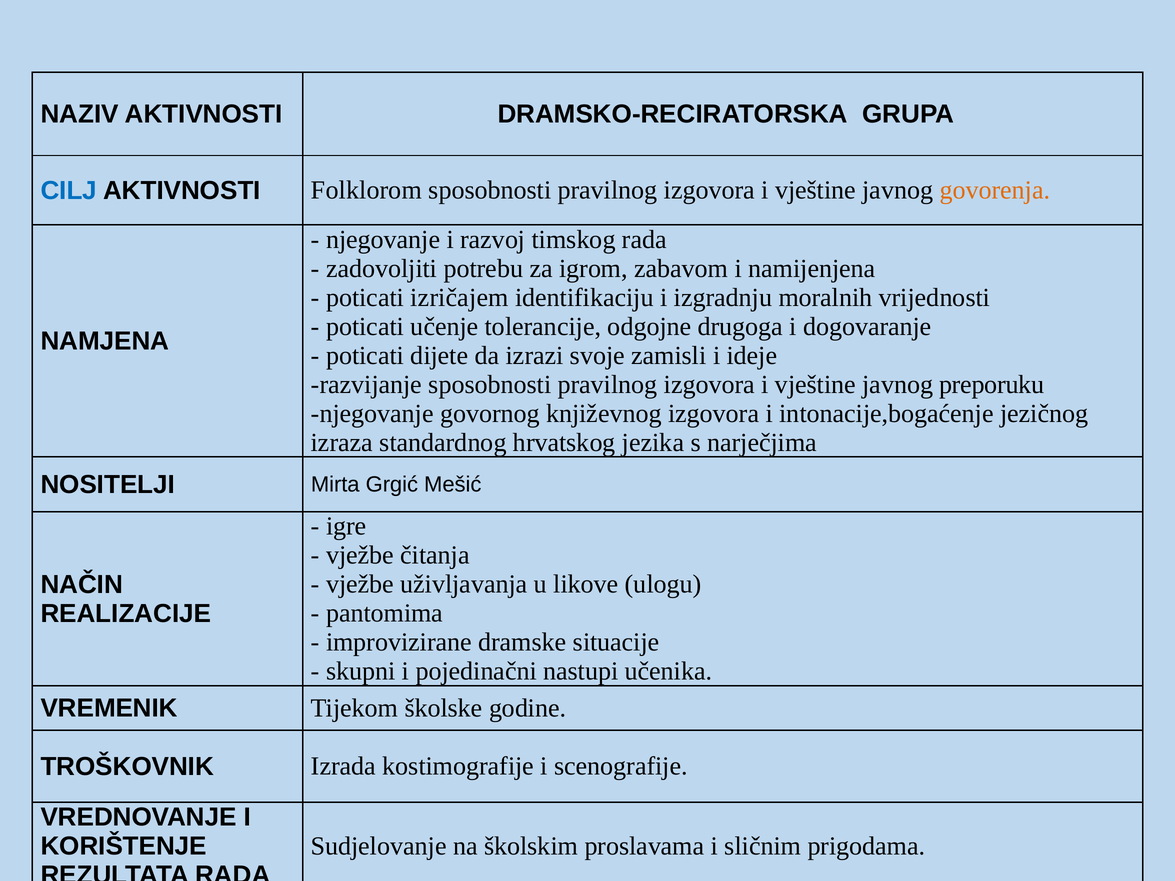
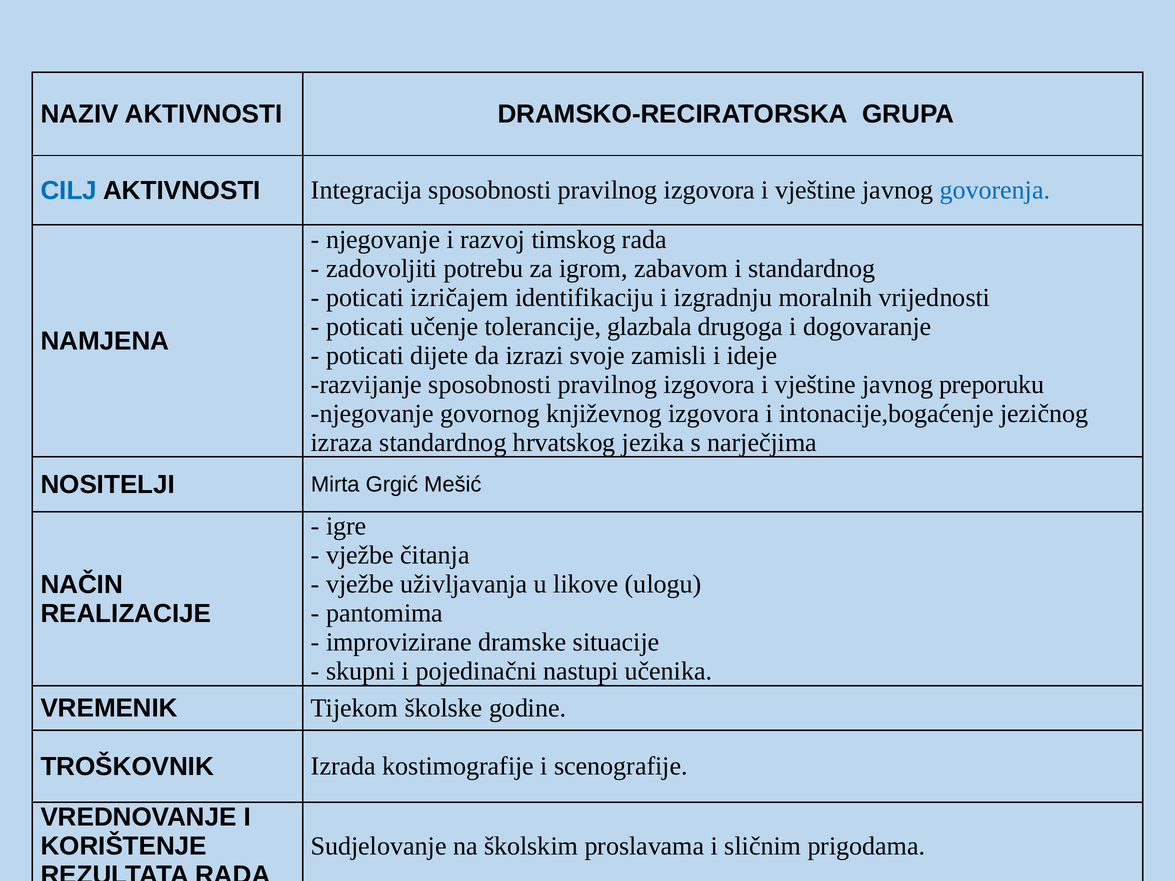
Folklorom: Folklorom -> Integracija
govorenja colour: orange -> blue
i namijenjena: namijenjena -> standardnog
odgojne: odgojne -> glazbala
